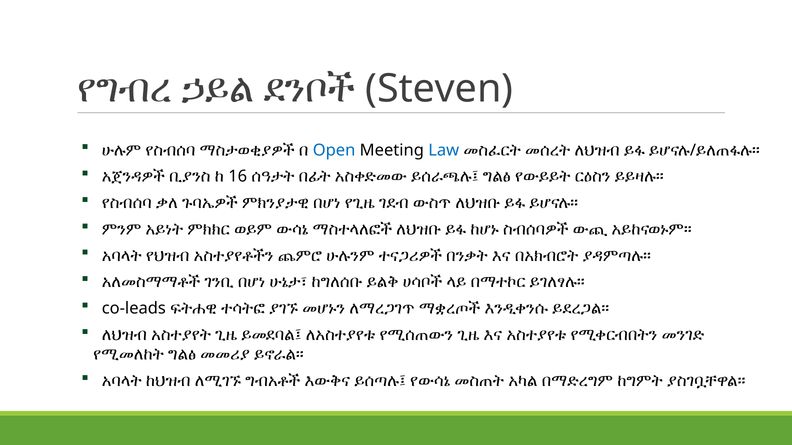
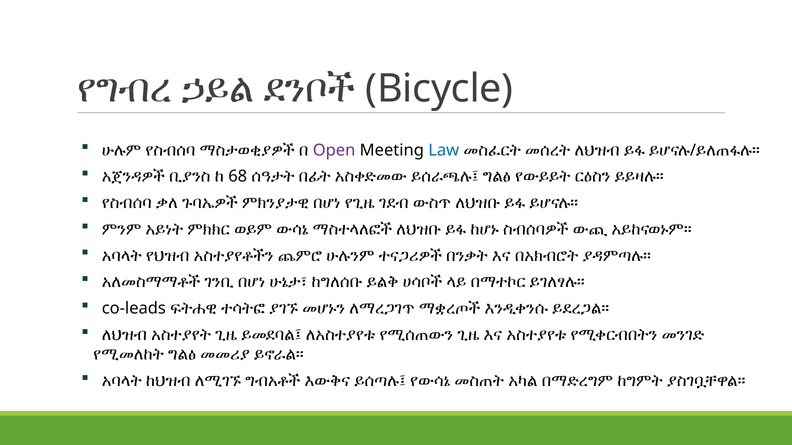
Steven: Steven -> Bicycle
Open colour: blue -> purple
16: 16 -> 68
